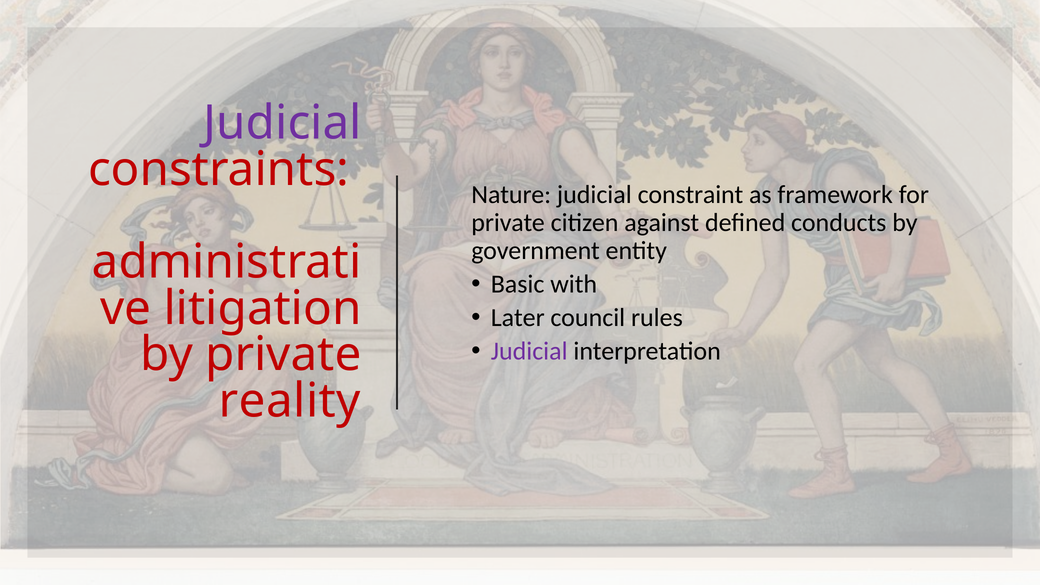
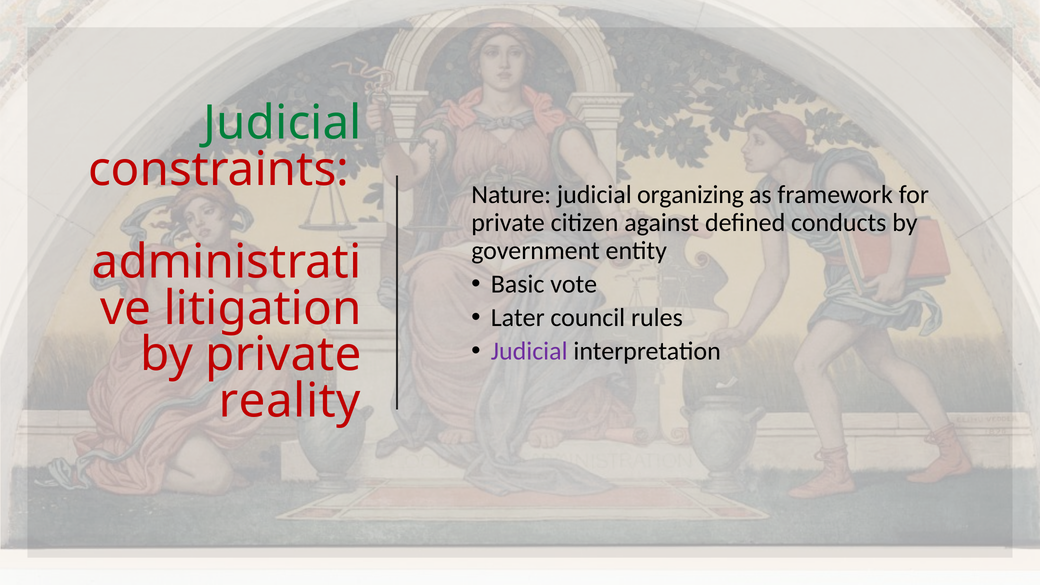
Judicial at (283, 123) colour: purple -> green
constraint: constraint -> organizing
with: with -> vote
